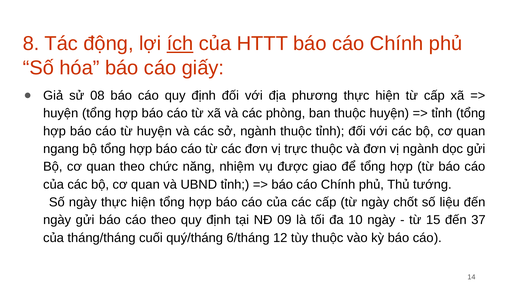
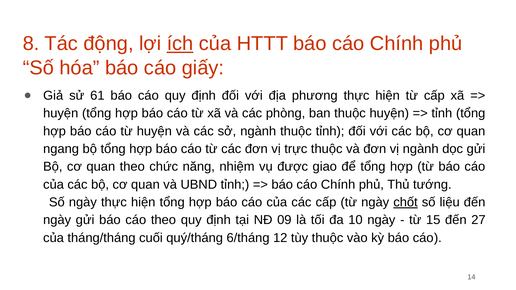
08: 08 -> 61
chốt underline: none -> present
37: 37 -> 27
